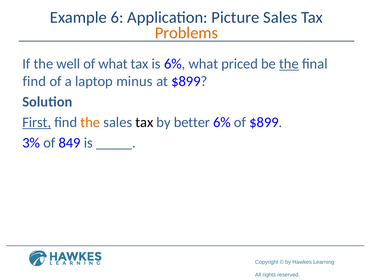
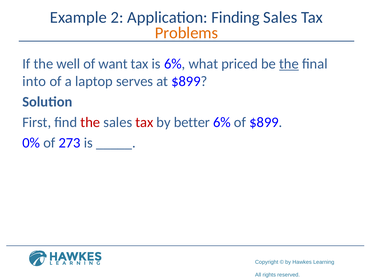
6: 6 -> 2
Picture: Picture -> Finding
of what: what -> want
find at (34, 81): find -> into
minus: minus -> serves
First underline: present -> none
the at (90, 122) colour: orange -> red
tax at (144, 122) colour: black -> red
3%: 3% -> 0%
849: 849 -> 273
